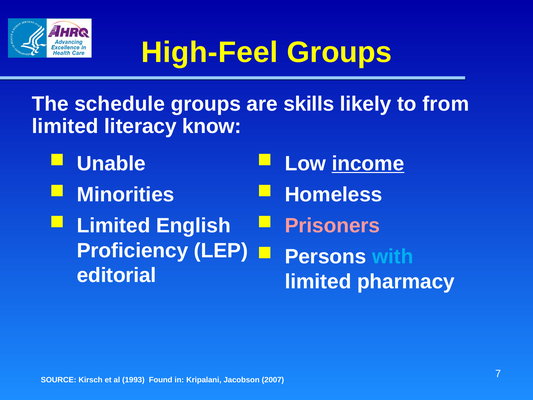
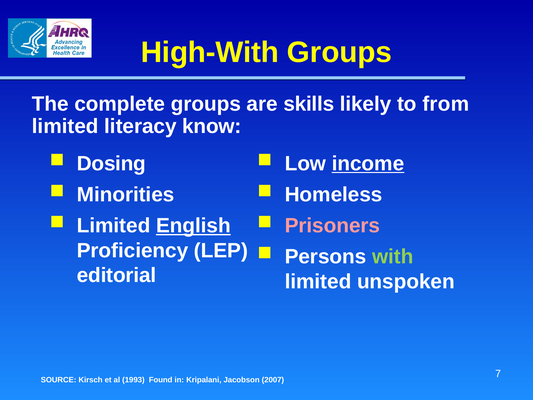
High-Feel: High-Feel -> High-With
schedule: schedule -> complete
Unable: Unable -> Dosing
English underline: none -> present
with colour: light blue -> light green
pharmacy: pharmacy -> unspoken
